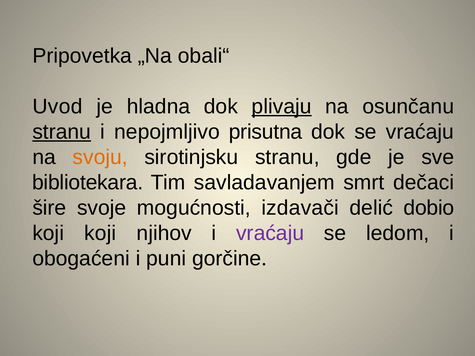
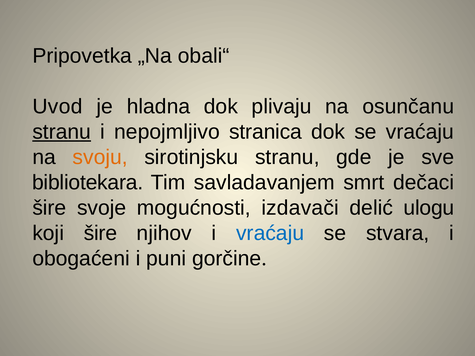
plivaju underline: present -> none
prisutna: prisutna -> stranica
dobio: dobio -> ulogu
koji koji: koji -> šire
vraćaju at (270, 233) colour: purple -> blue
ledom: ledom -> stvara
